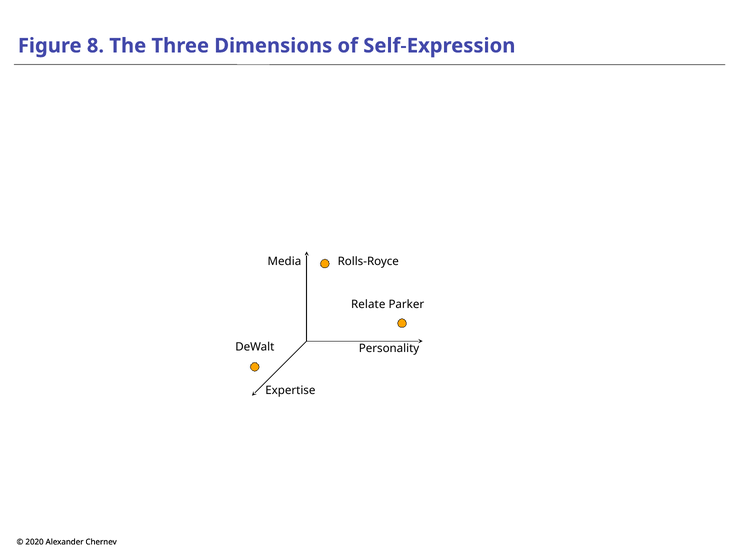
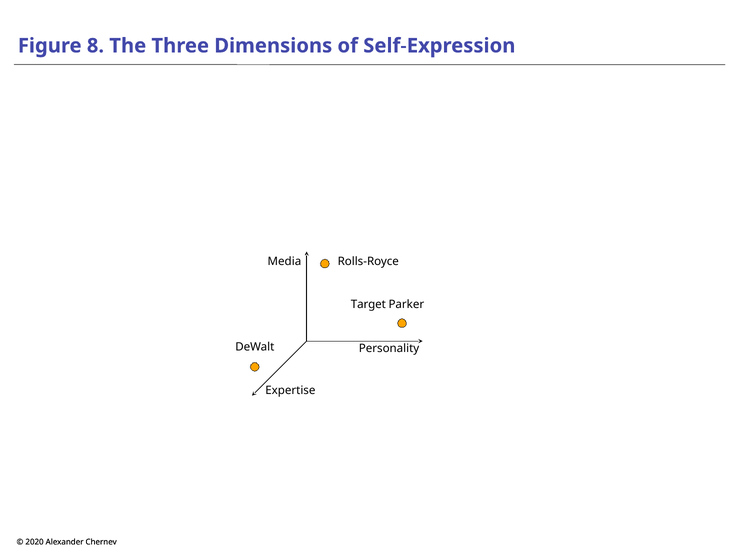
Relate: Relate -> Target
